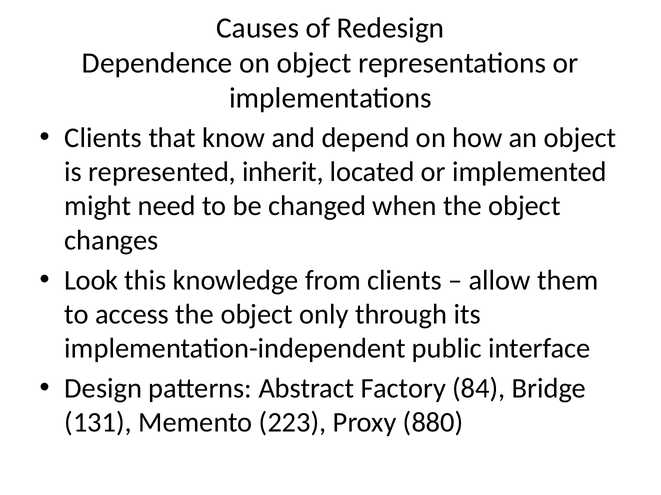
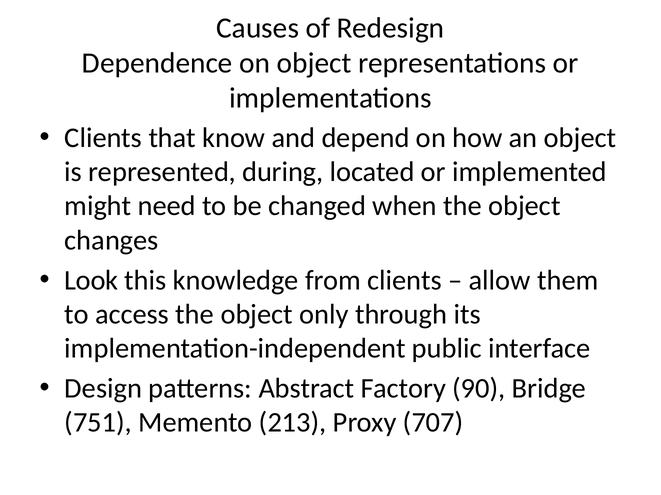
inherit: inherit -> during
84: 84 -> 90
131: 131 -> 751
223: 223 -> 213
880: 880 -> 707
